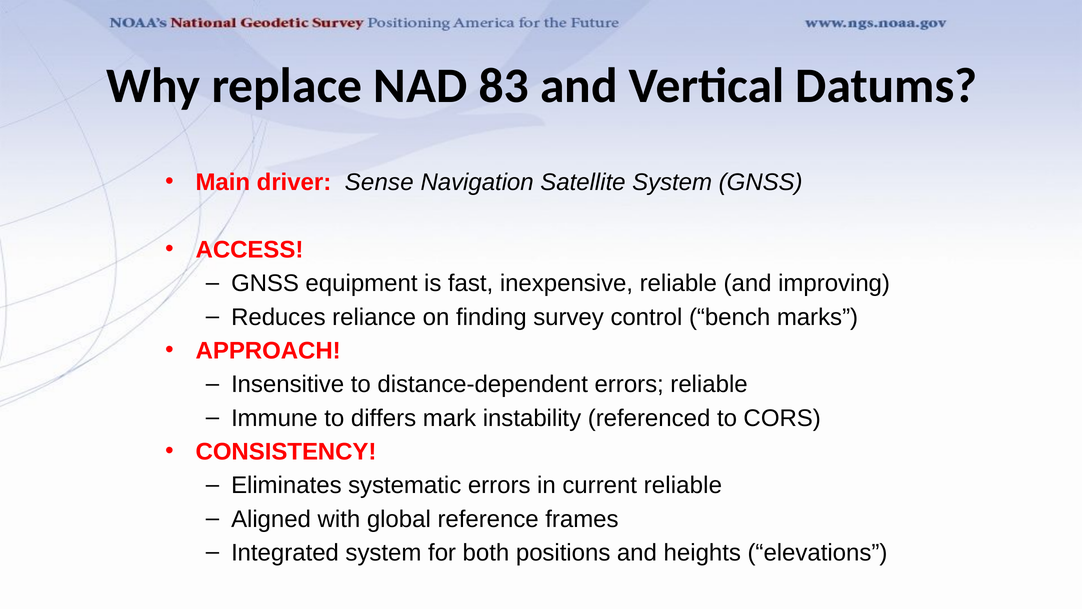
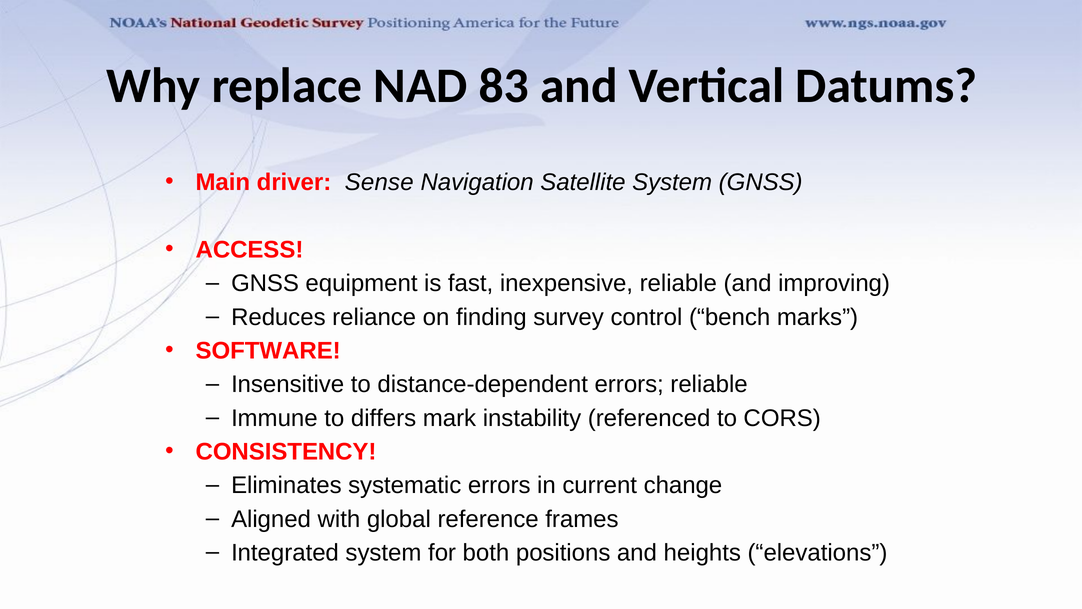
APPROACH: APPROACH -> SOFTWARE
current reliable: reliable -> change
